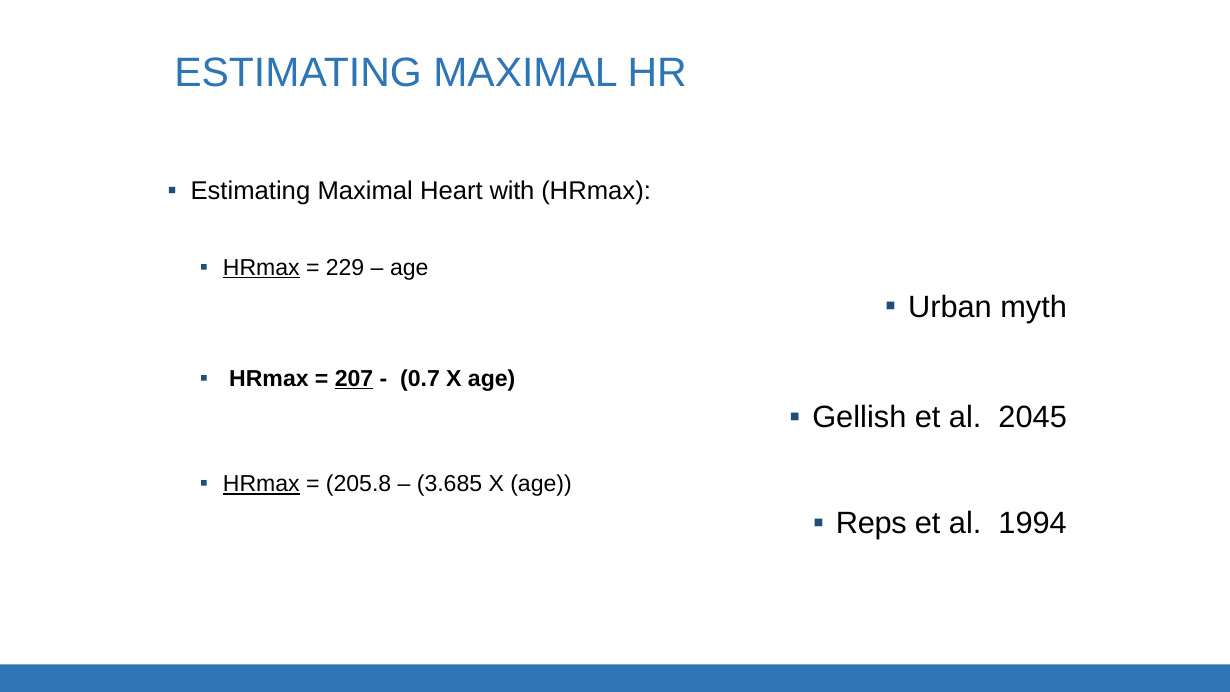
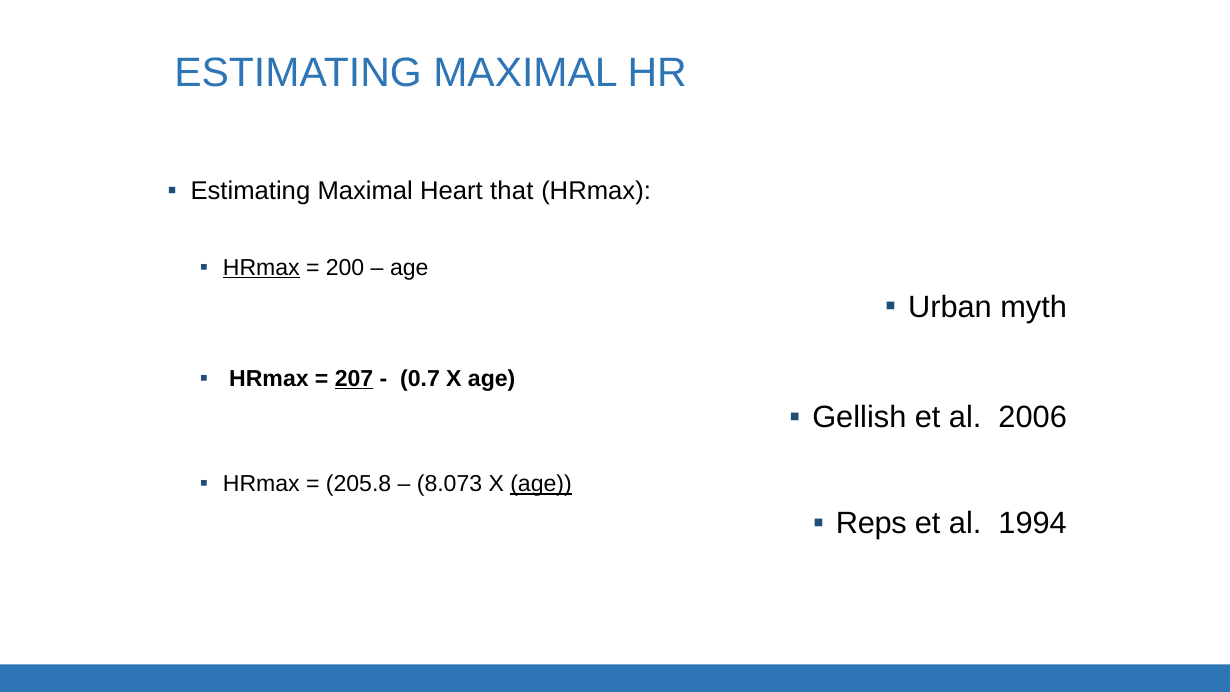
with: with -> that
229: 229 -> 200
2045: 2045 -> 2006
HRmax at (261, 484) underline: present -> none
3.685: 3.685 -> 8.073
age at (541, 484) underline: none -> present
